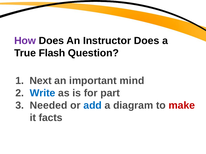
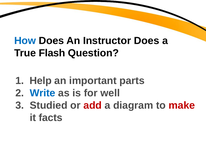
How colour: purple -> blue
Next: Next -> Help
mind: mind -> parts
part: part -> well
Needed: Needed -> Studied
add colour: blue -> red
